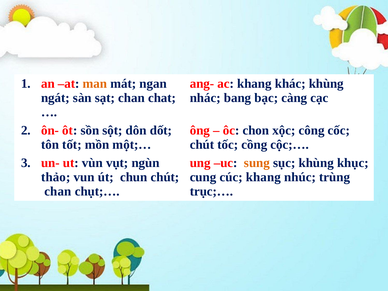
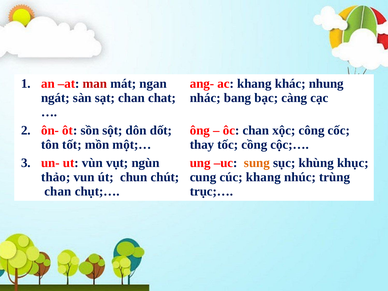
man colour: orange -> red
khác khùng: khùng -> nhung
ôc chon: chon -> chan
chút at (202, 145): chút -> thay
